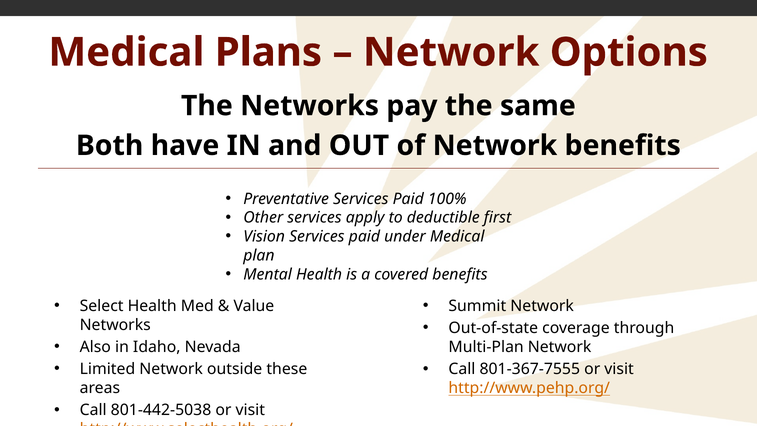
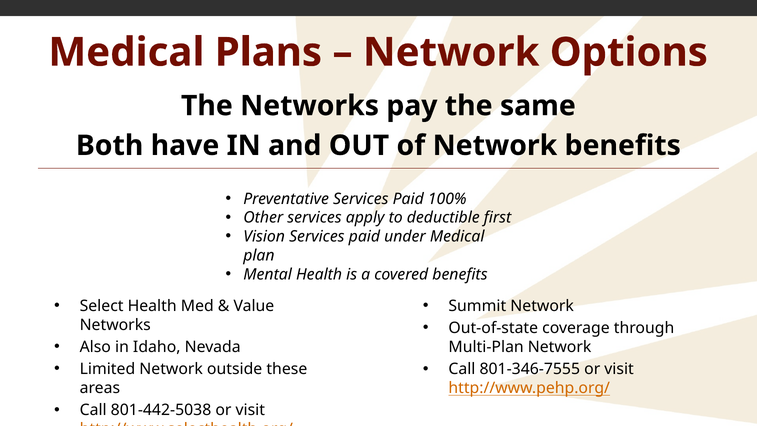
801-367-7555: 801-367-7555 -> 801-346-7555
